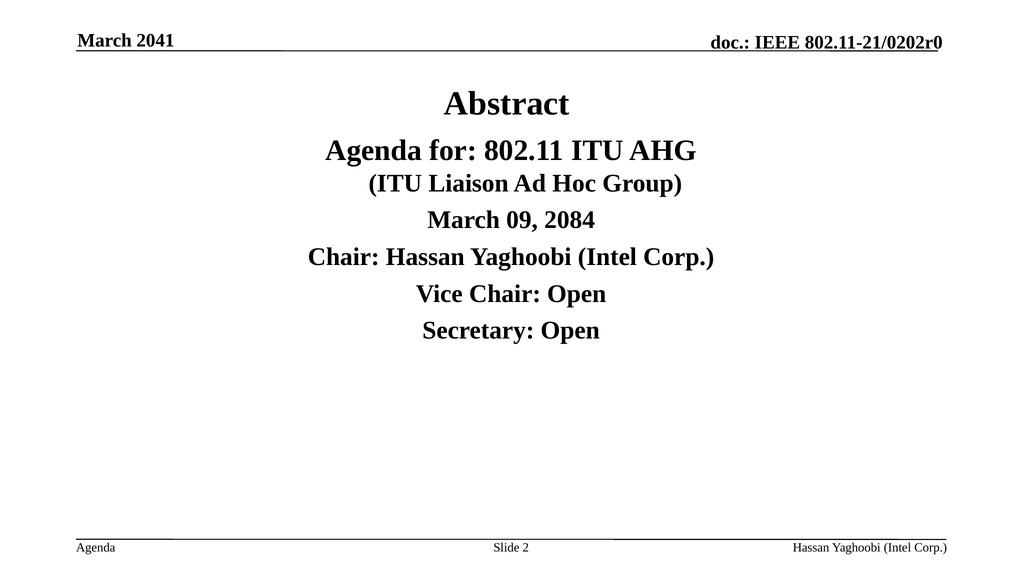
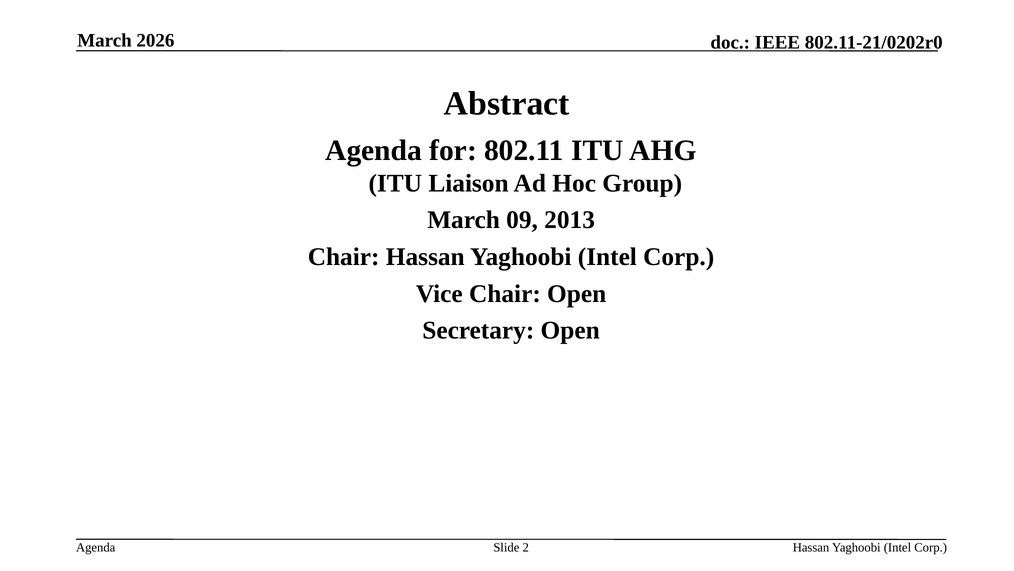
2041: 2041 -> 2026
2084: 2084 -> 2013
